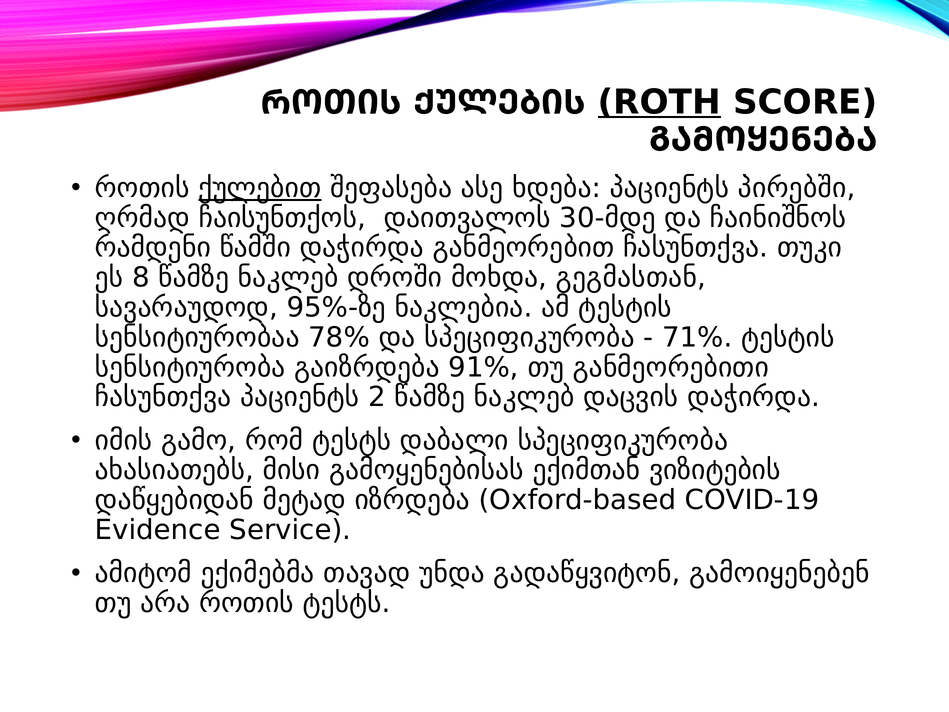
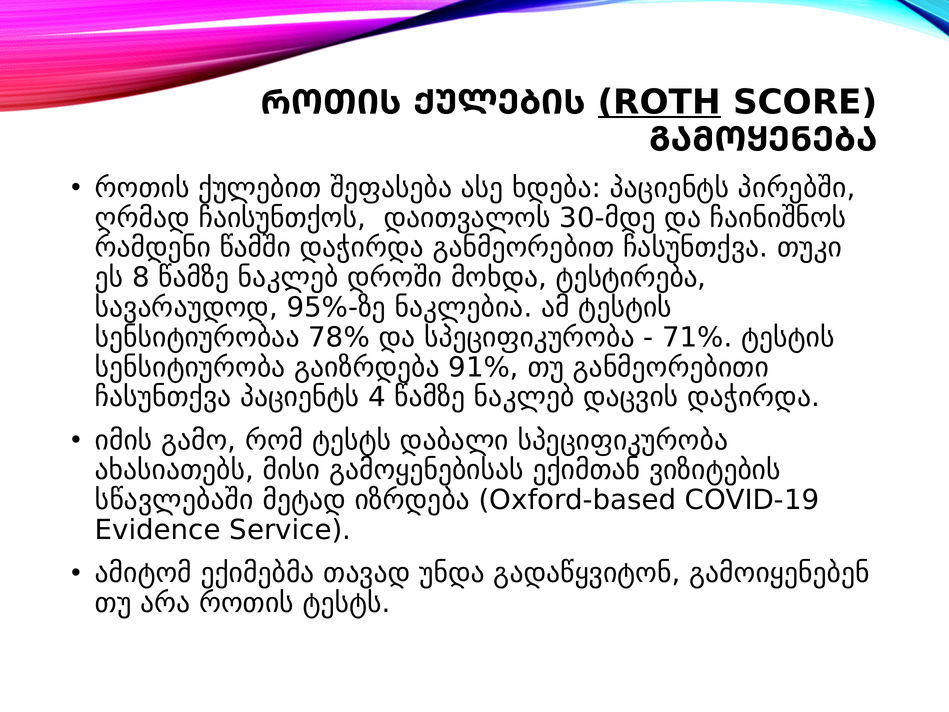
ქულებით underline: present -> none
გეგმასთან: გეგმასთან -> ტესტირება
2: 2 -> 4
დაწყებიდან: დაწყებიდან -> სწავლებაში
